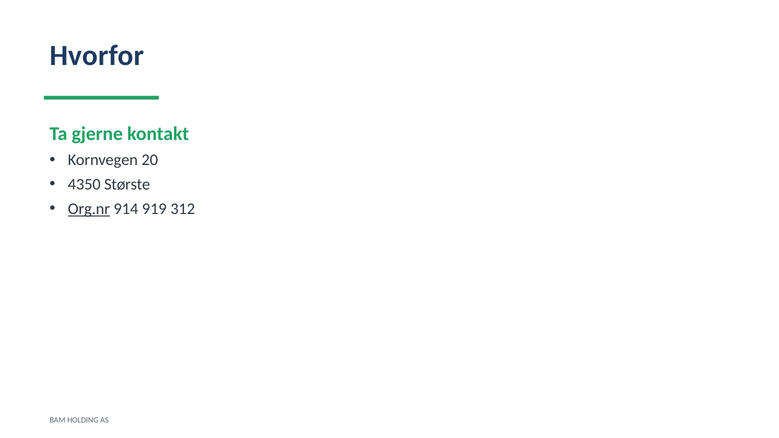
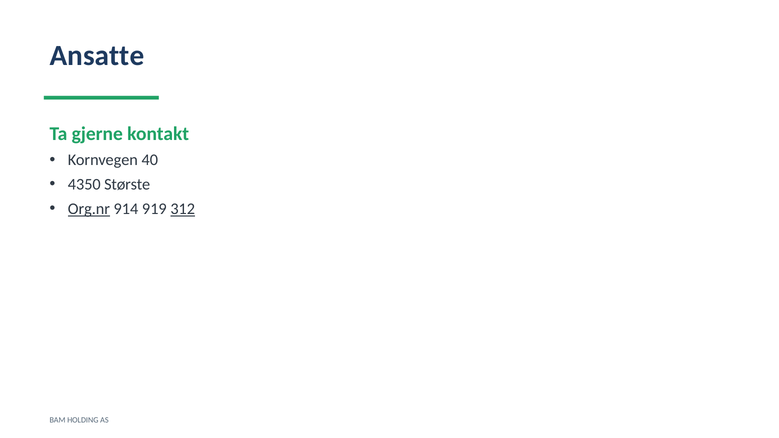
Hvorfor: Hvorfor -> Ansatte
20: 20 -> 40
312 underline: none -> present
